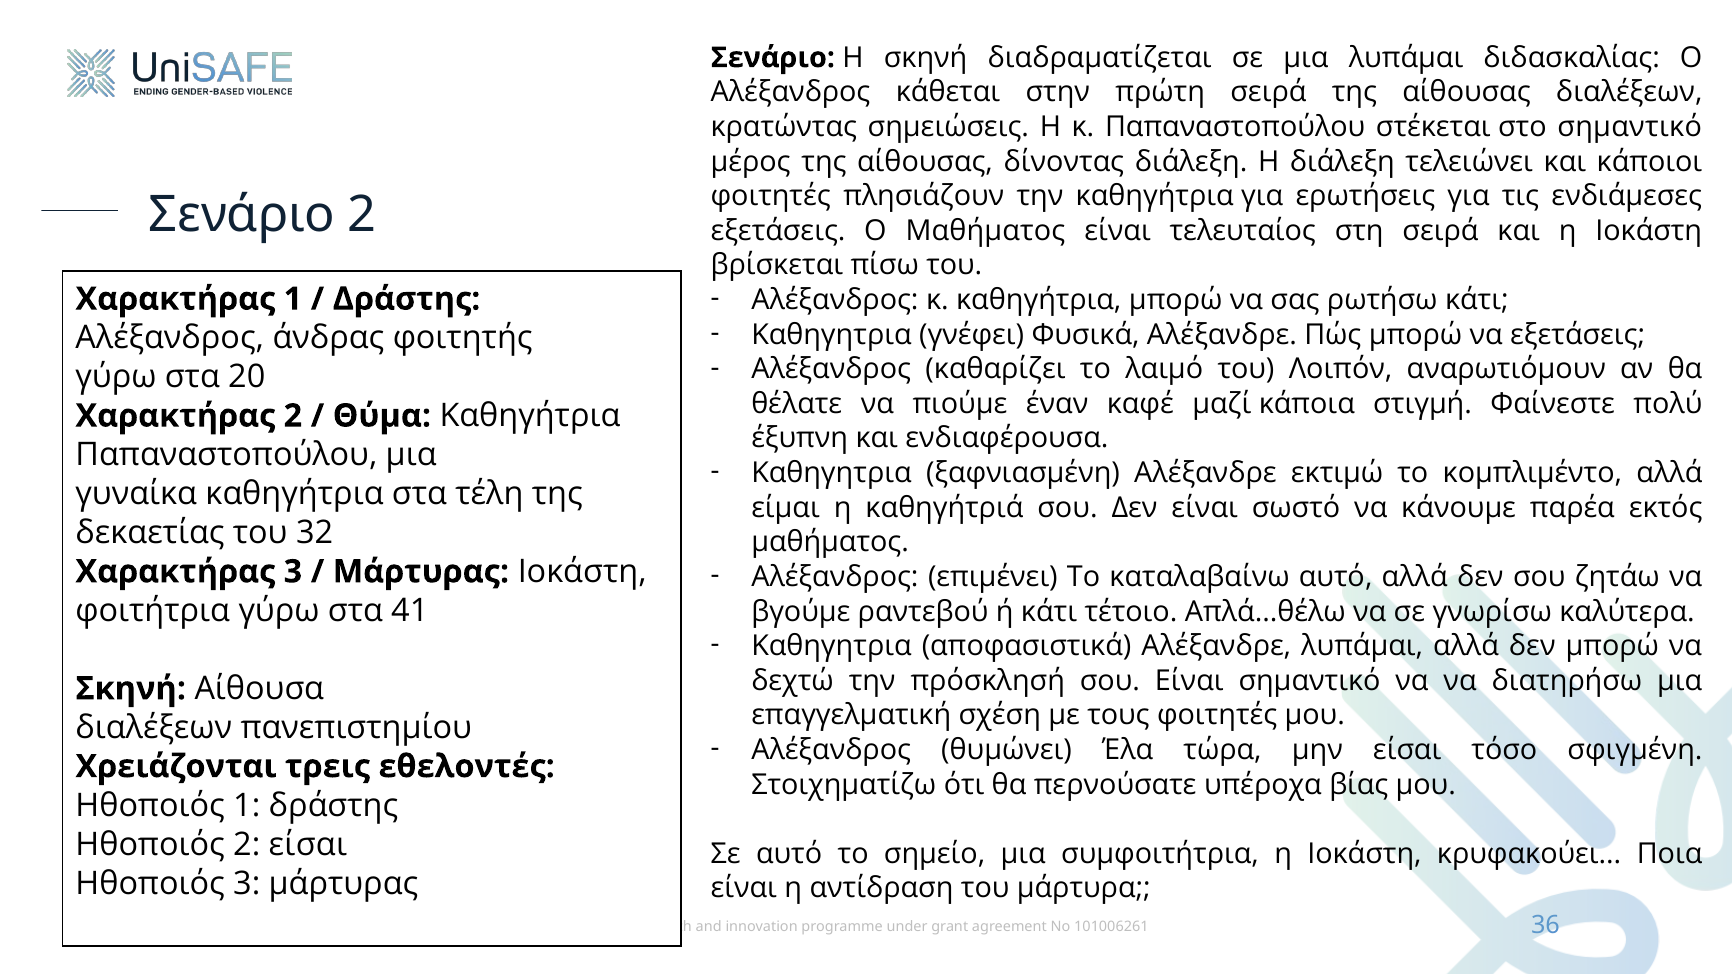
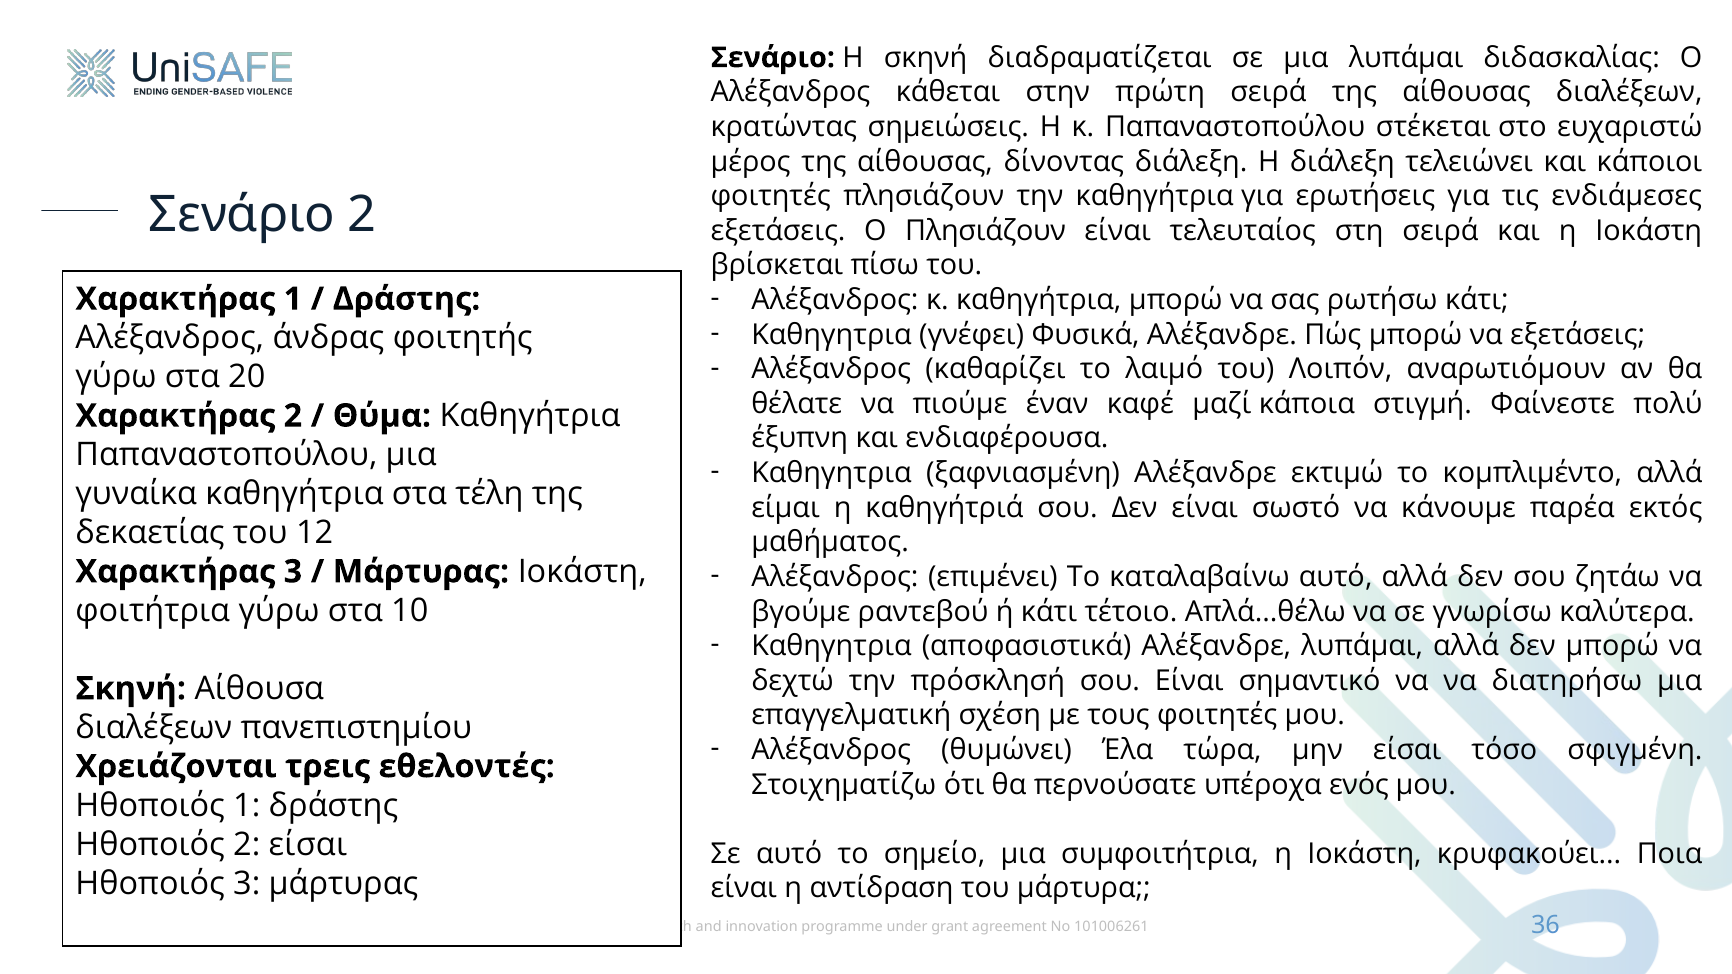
στο σημαντικό: σημαντικό -> ευχαριστώ
Ο Μαθήματος: Μαθήματος -> Πλησιάζουν
32: 32 -> 12
41: 41 -> 10
βίας: βίας -> ενός
